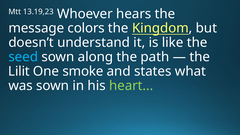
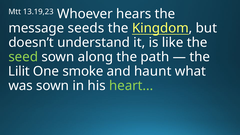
colors: colors -> seeds
seed colour: light blue -> light green
states: states -> haunt
